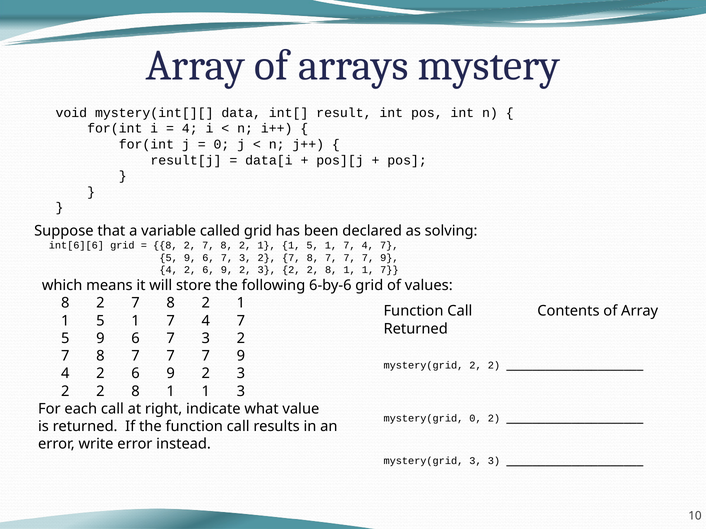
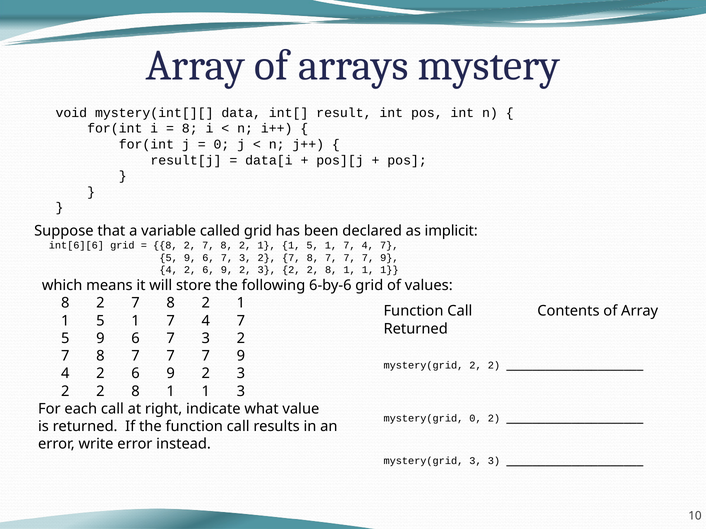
4 at (190, 129): 4 -> 8
solving: solving -> implicit
1 1 7: 7 -> 1
